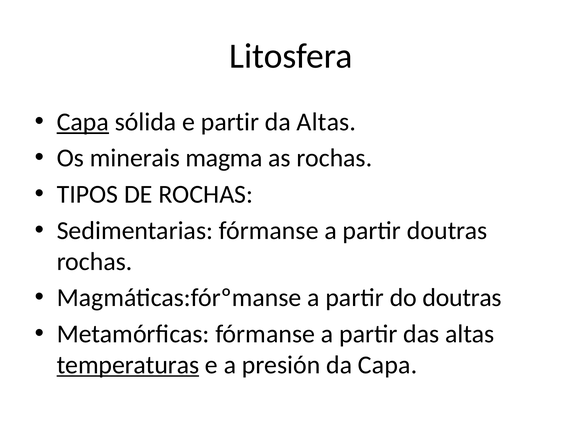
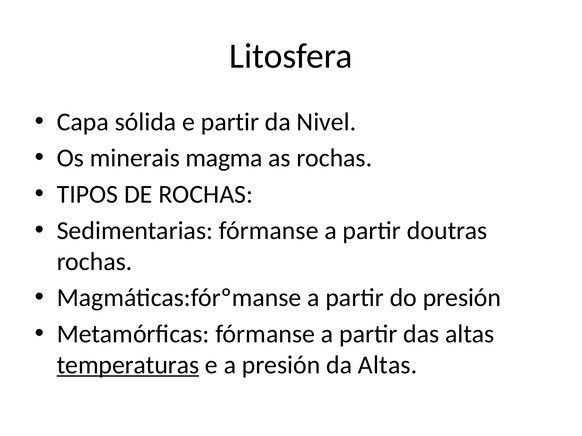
Capa at (83, 122) underline: present -> none
da Altas: Altas -> Nivel
do doutras: doutras -> presión
da Capa: Capa -> Altas
